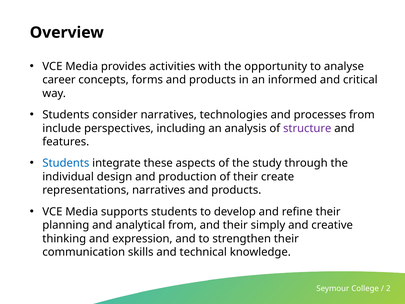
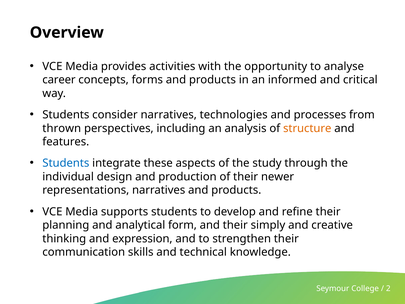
include: include -> thrown
structure colour: purple -> orange
create: create -> newer
analytical from: from -> form
